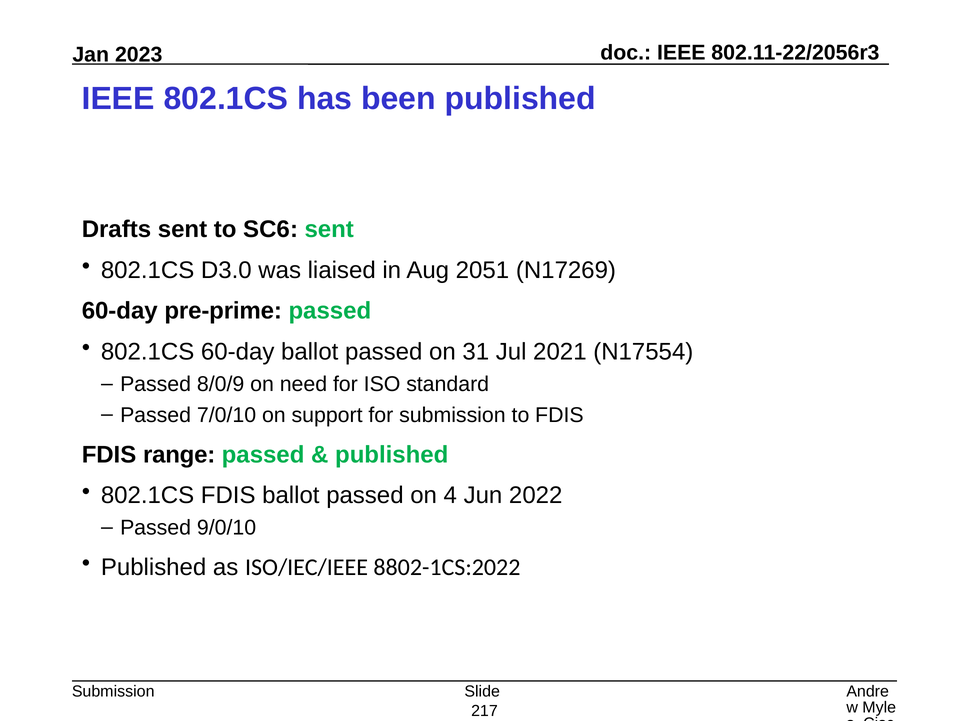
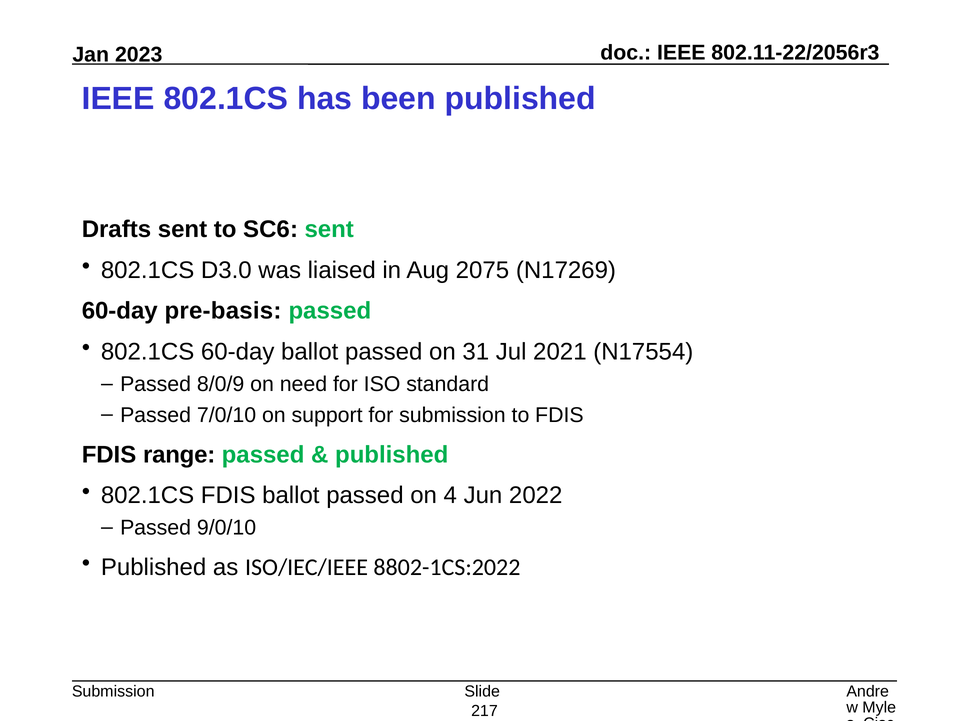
2051: 2051 -> 2075
pre-prime: pre-prime -> pre-basis
